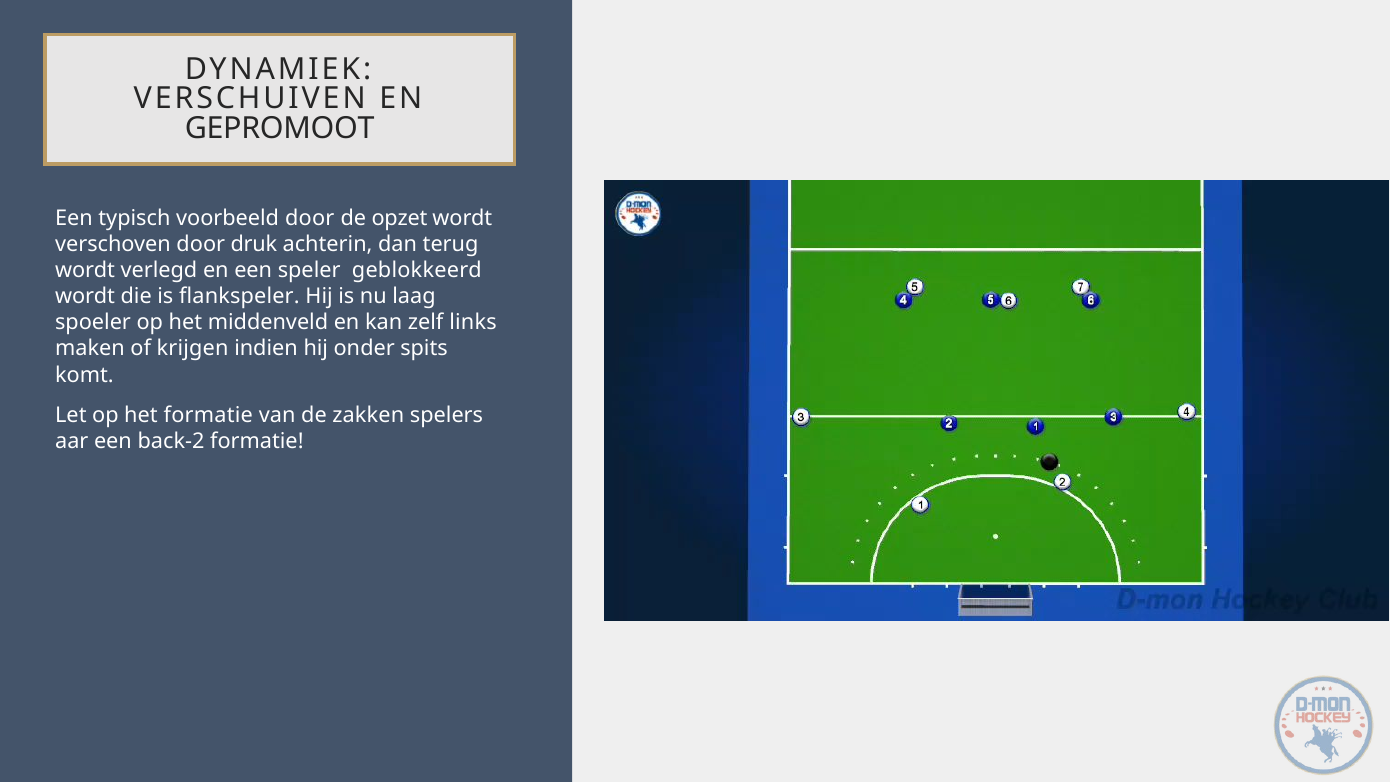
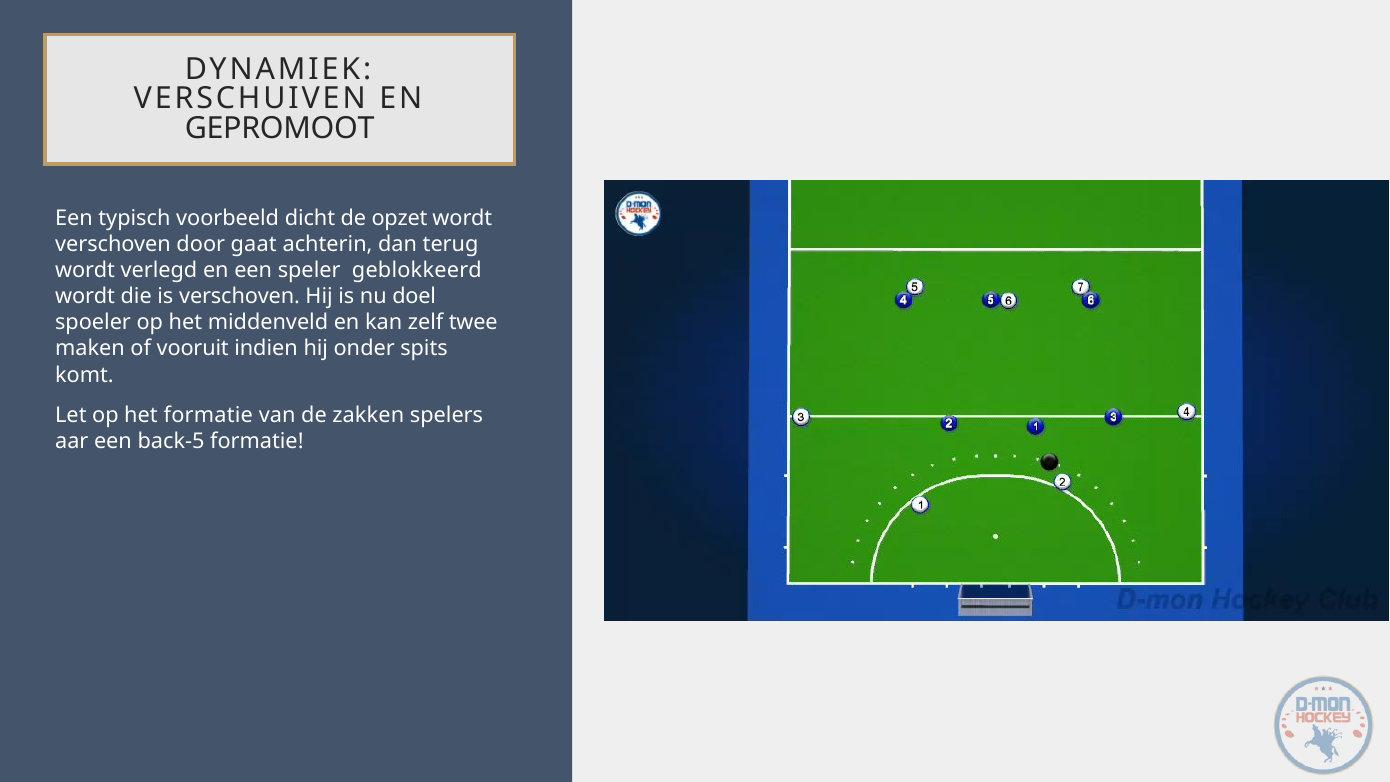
voorbeeld door: door -> dicht
druk: druk -> gaat
is flankspeler: flankspeler -> verschoven
laag: laag -> doel
links: links -> twee
krijgen: krijgen -> vooruit
back-2: back-2 -> back-5
